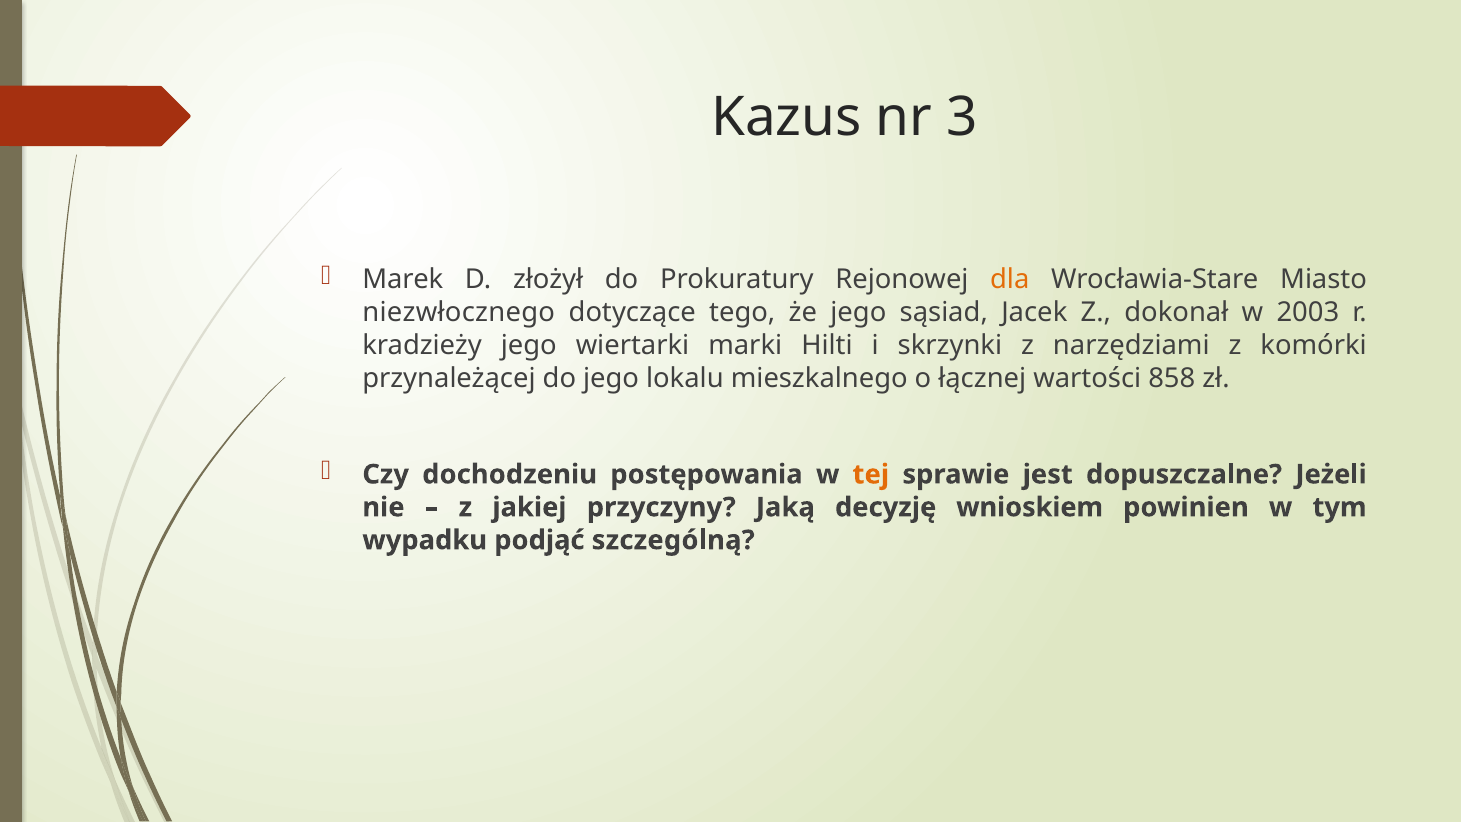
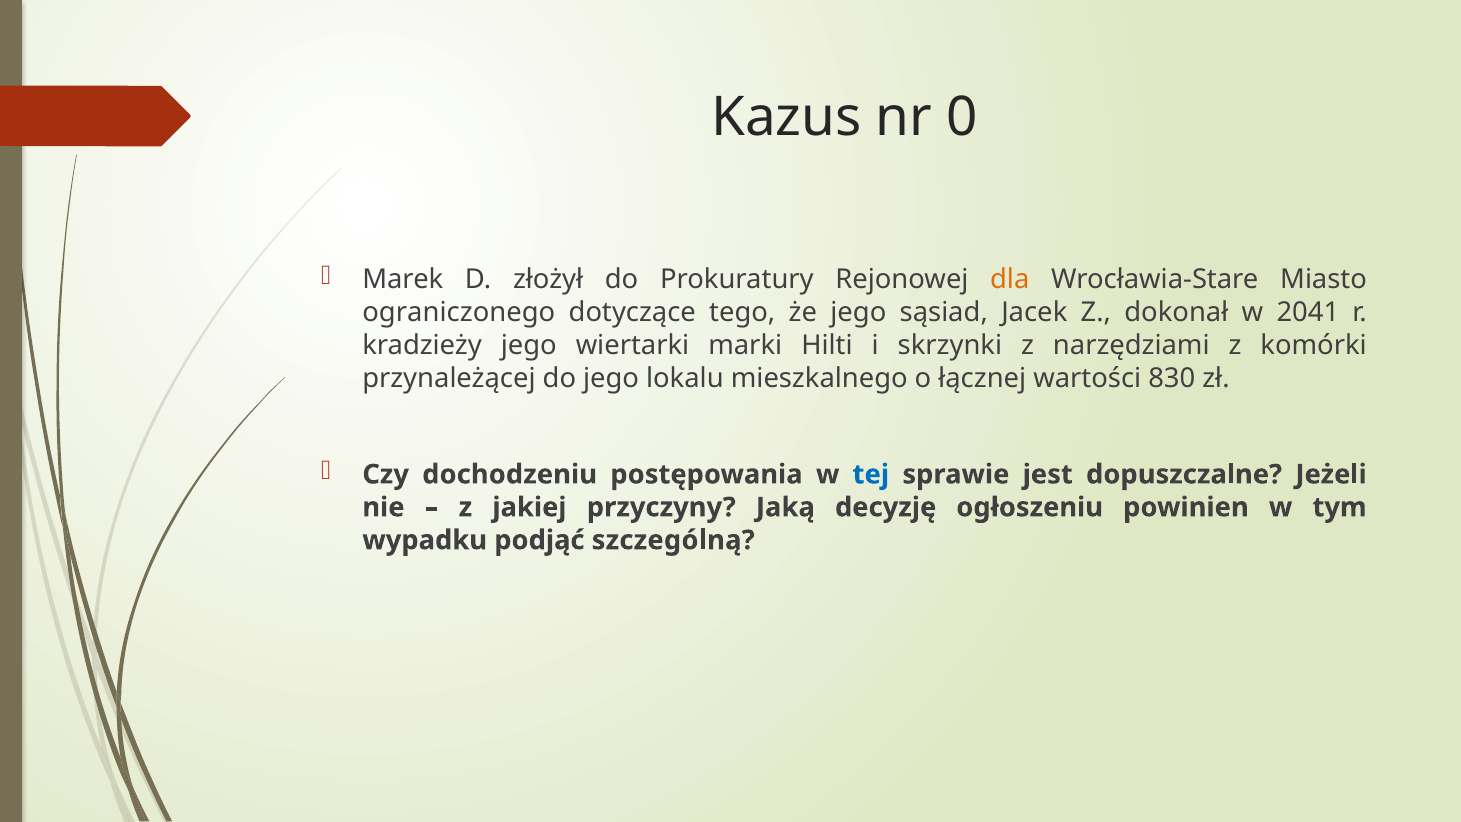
3: 3 -> 0
niezwłocznego: niezwłocznego -> ograniczonego
2003: 2003 -> 2041
858: 858 -> 830
tej colour: orange -> blue
wnioskiem: wnioskiem -> ogłoszeniu
